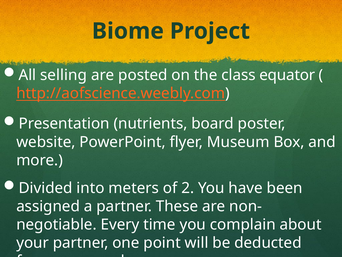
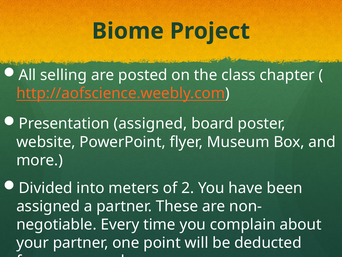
equator: equator -> chapter
Presentation nutrients: nutrients -> assigned
